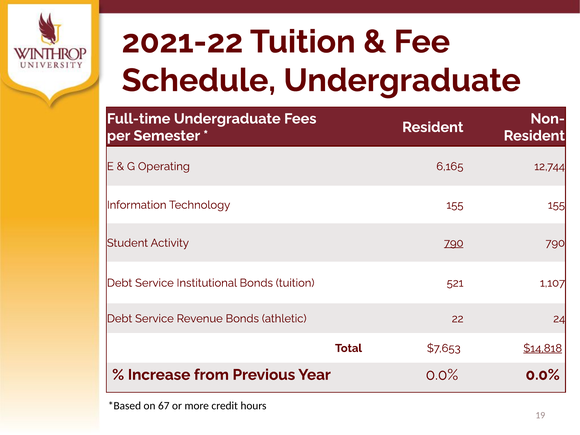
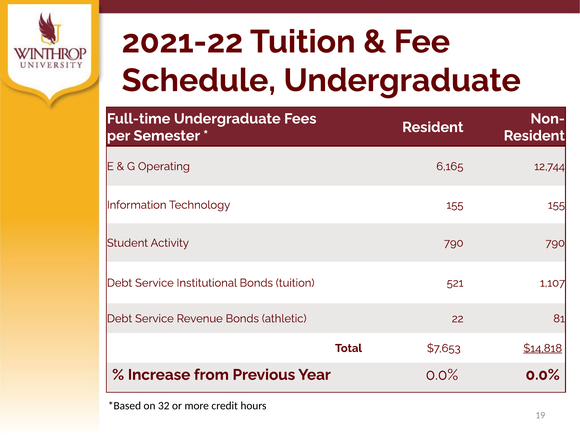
790 at (454, 243) underline: present -> none
24: 24 -> 81
67: 67 -> 32
